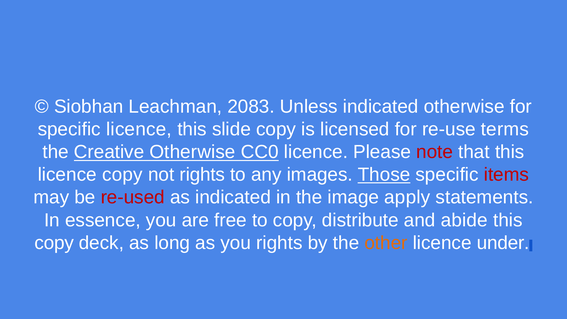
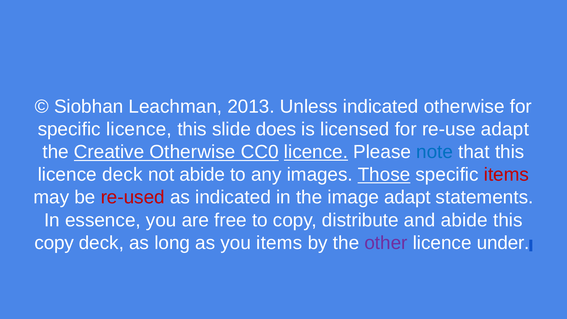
2083: 2083 -> 2013
slide copy: copy -> does
re-use terms: terms -> adapt
licence at (316, 152) underline: none -> present
note colour: red -> blue
licence copy: copy -> deck
not rights: rights -> abide
image apply: apply -> adapt
you rights: rights -> items
other colour: orange -> purple
